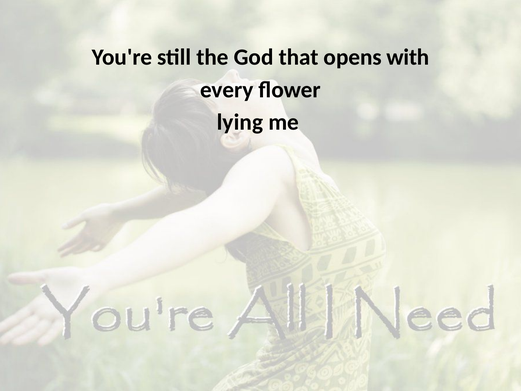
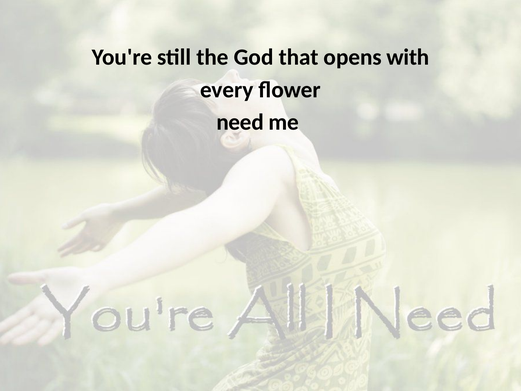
lying: lying -> need
